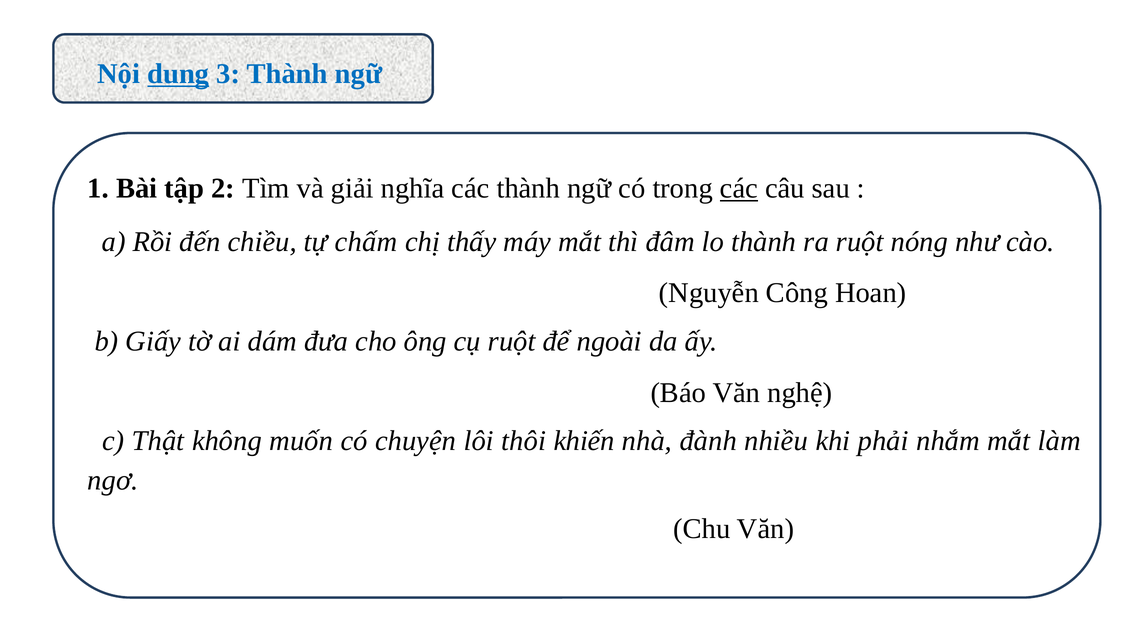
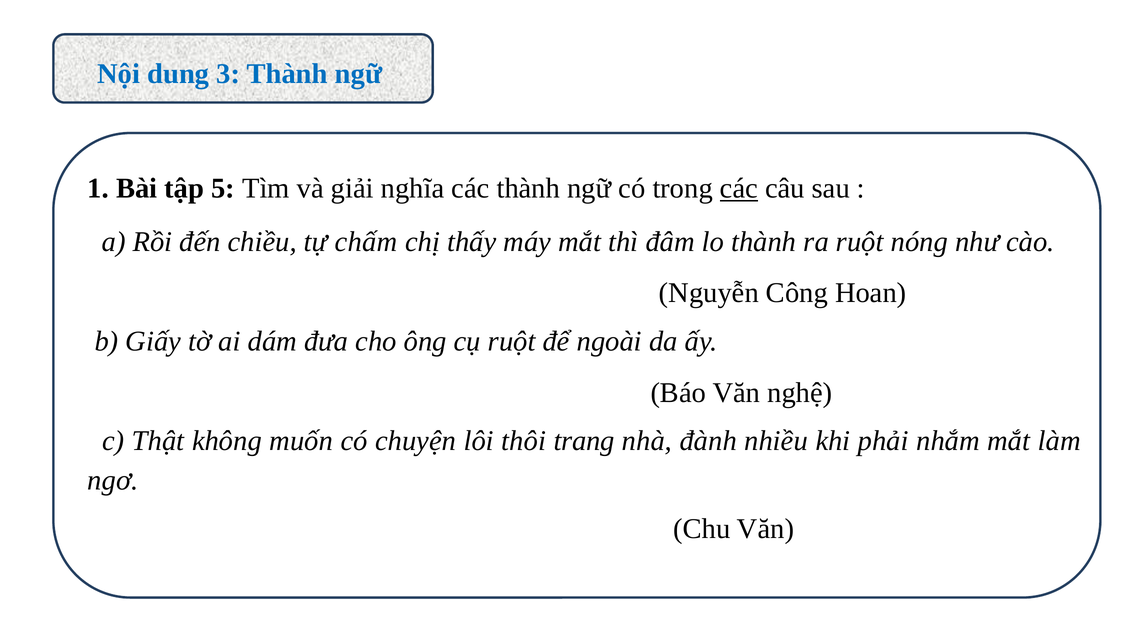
dung underline: present -> none
2: 2 -> 5
khiến: khiến -> trang
